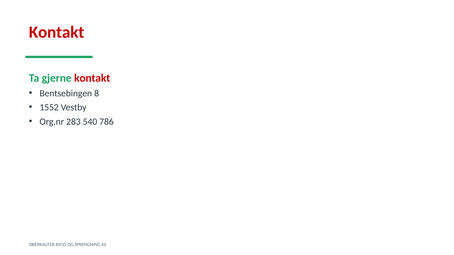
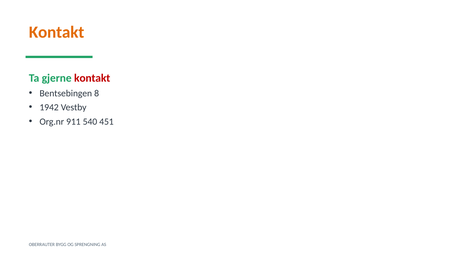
Kontakt at (57, 32) colour: red -> orange
1552: 1552 -> 1942
283: 283 -> 911
786: 786 -> 451
